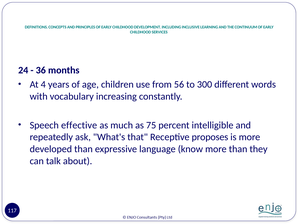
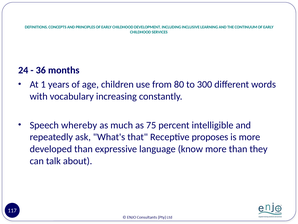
4: 4 -> 1
56: 56 -> 80
effective: effective -> whereby
